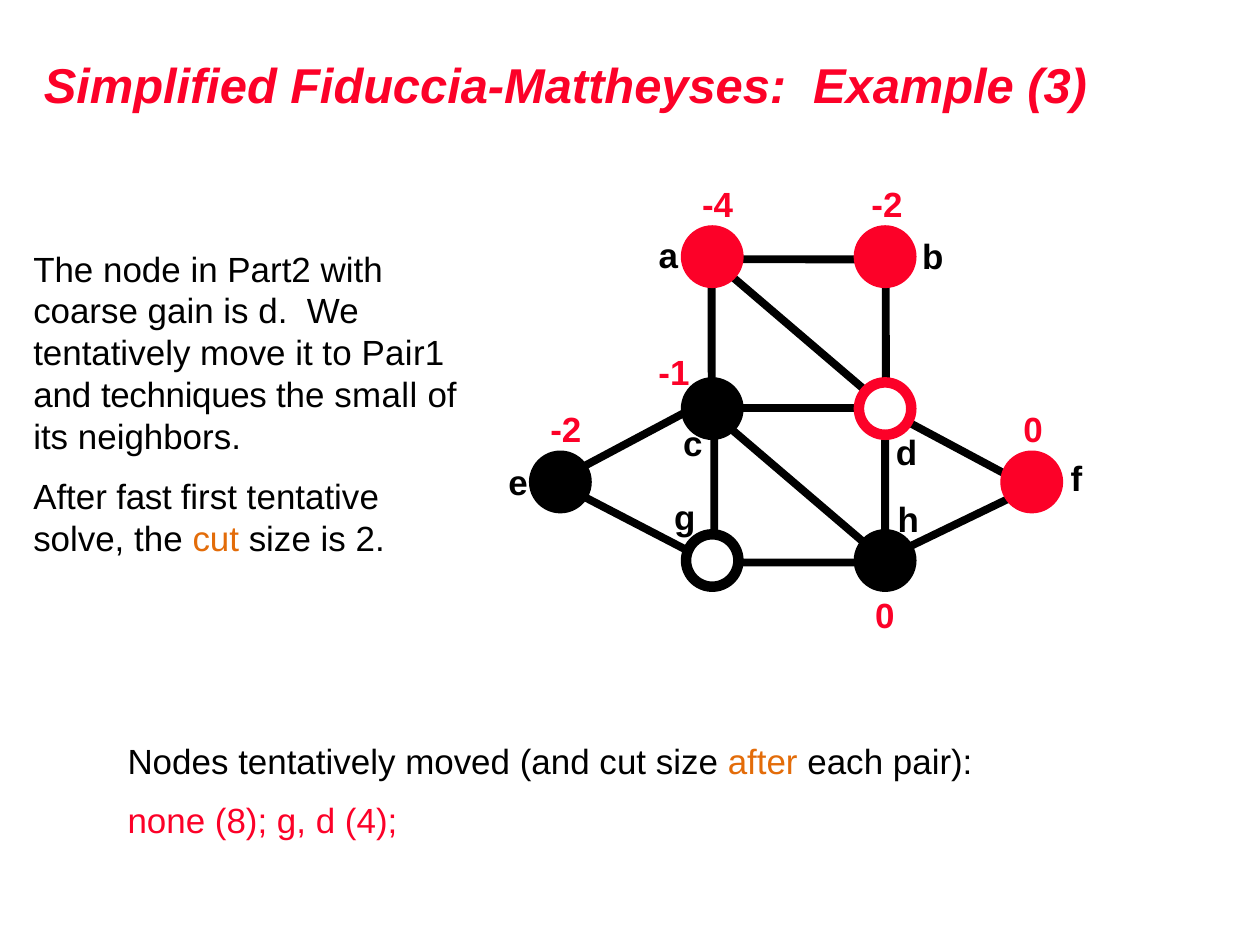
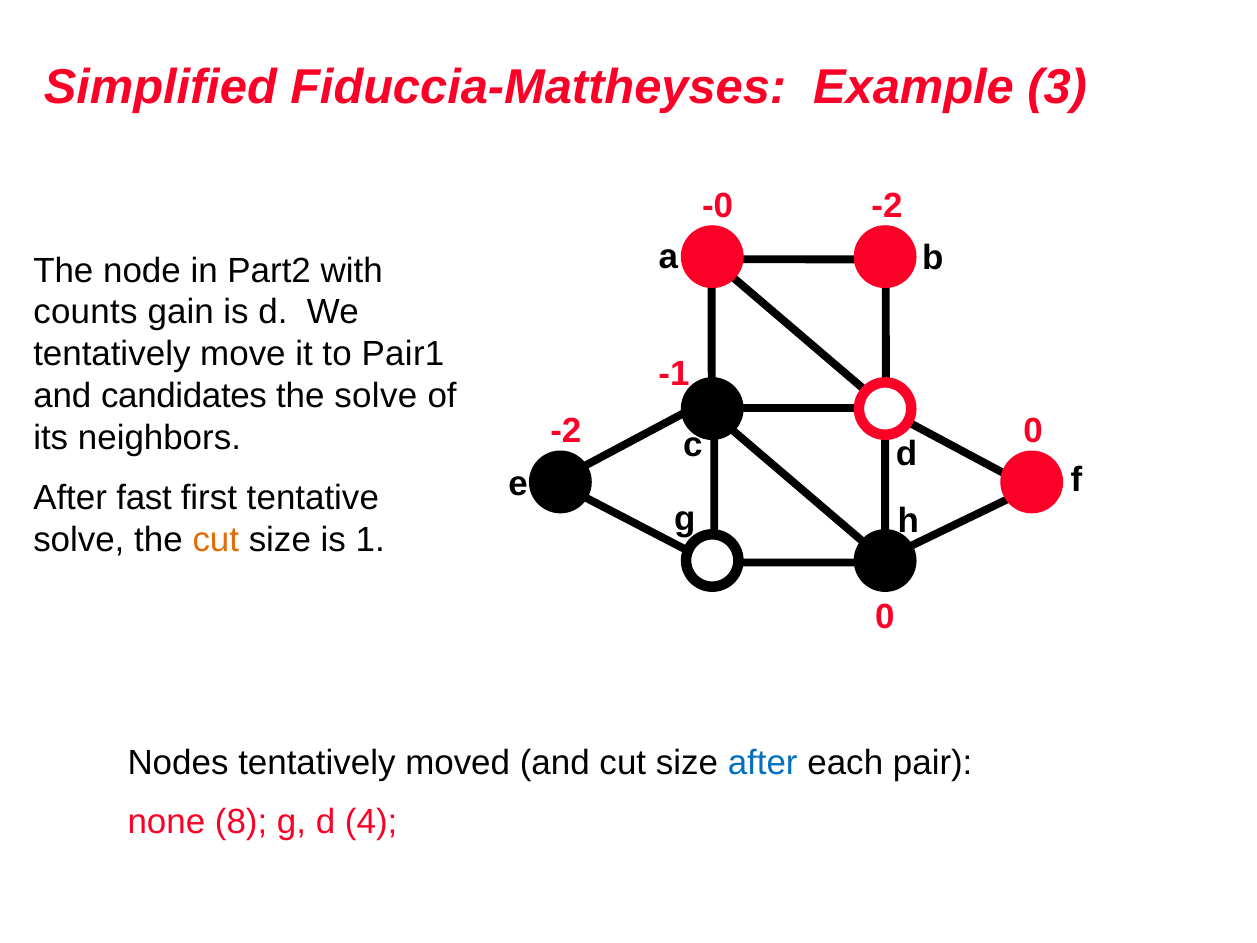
-4: -4 -> -0
coarse: coarse -> counts
techniques: techniques -> candidates
the small: small -> solve
2: 2 -> 1
after at (763, 763) colour: orange -> blue
